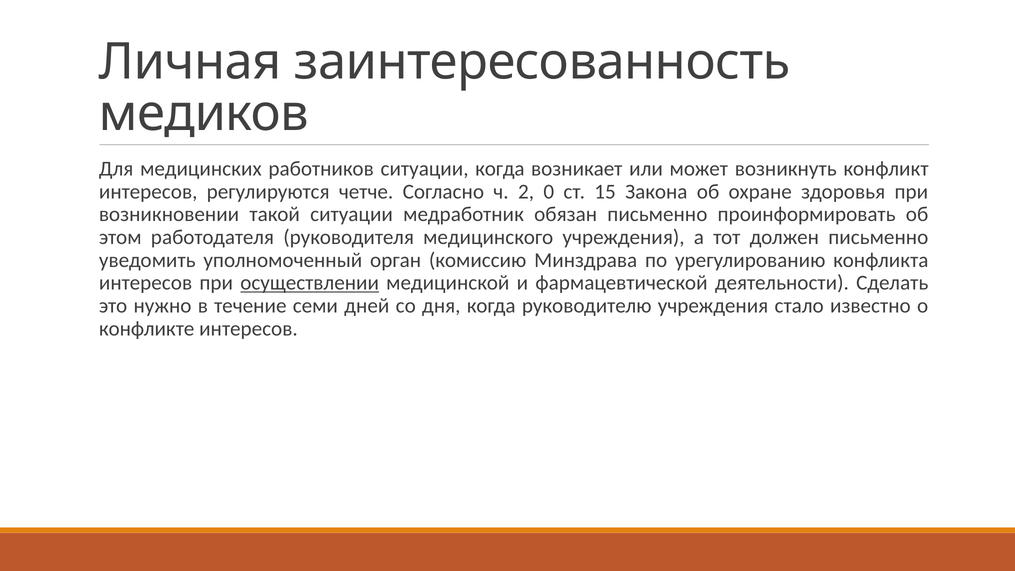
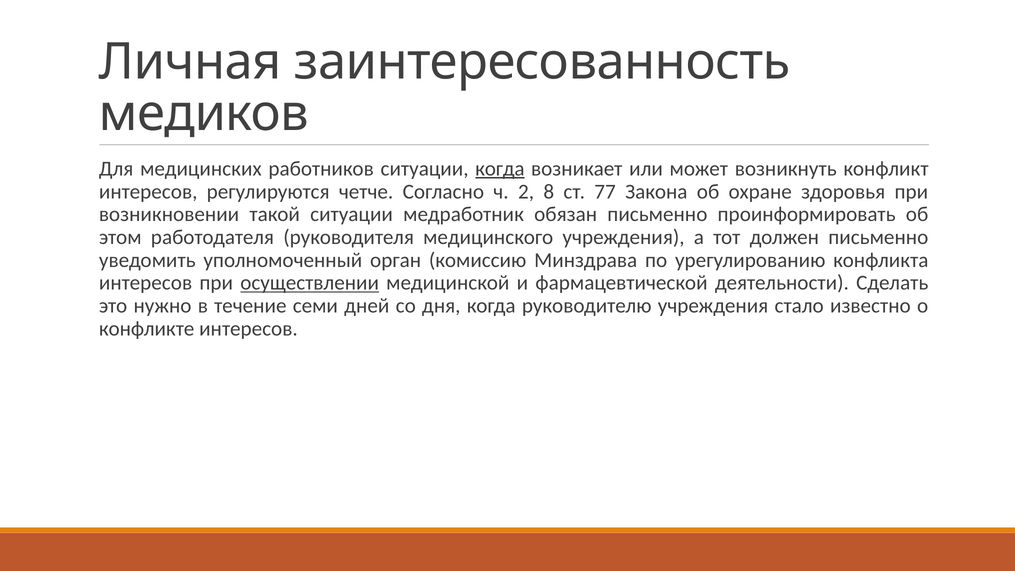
когда at (500, 169) underline: none -> present
0: 0 -> 8
15: 15 -> 77
